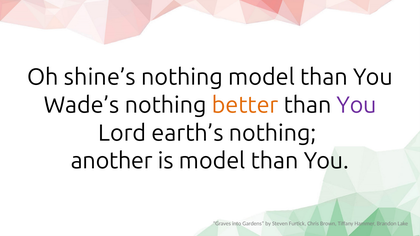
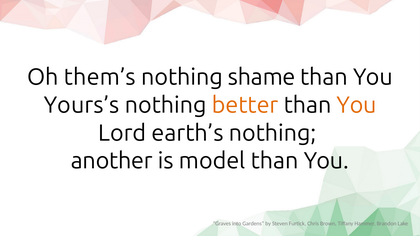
shine’s: shine’s -> them’s
nothing model: model -> shame
Wade’s: Wade’s -> Yours’s
You at (357, 105) colour: purple -> orange
